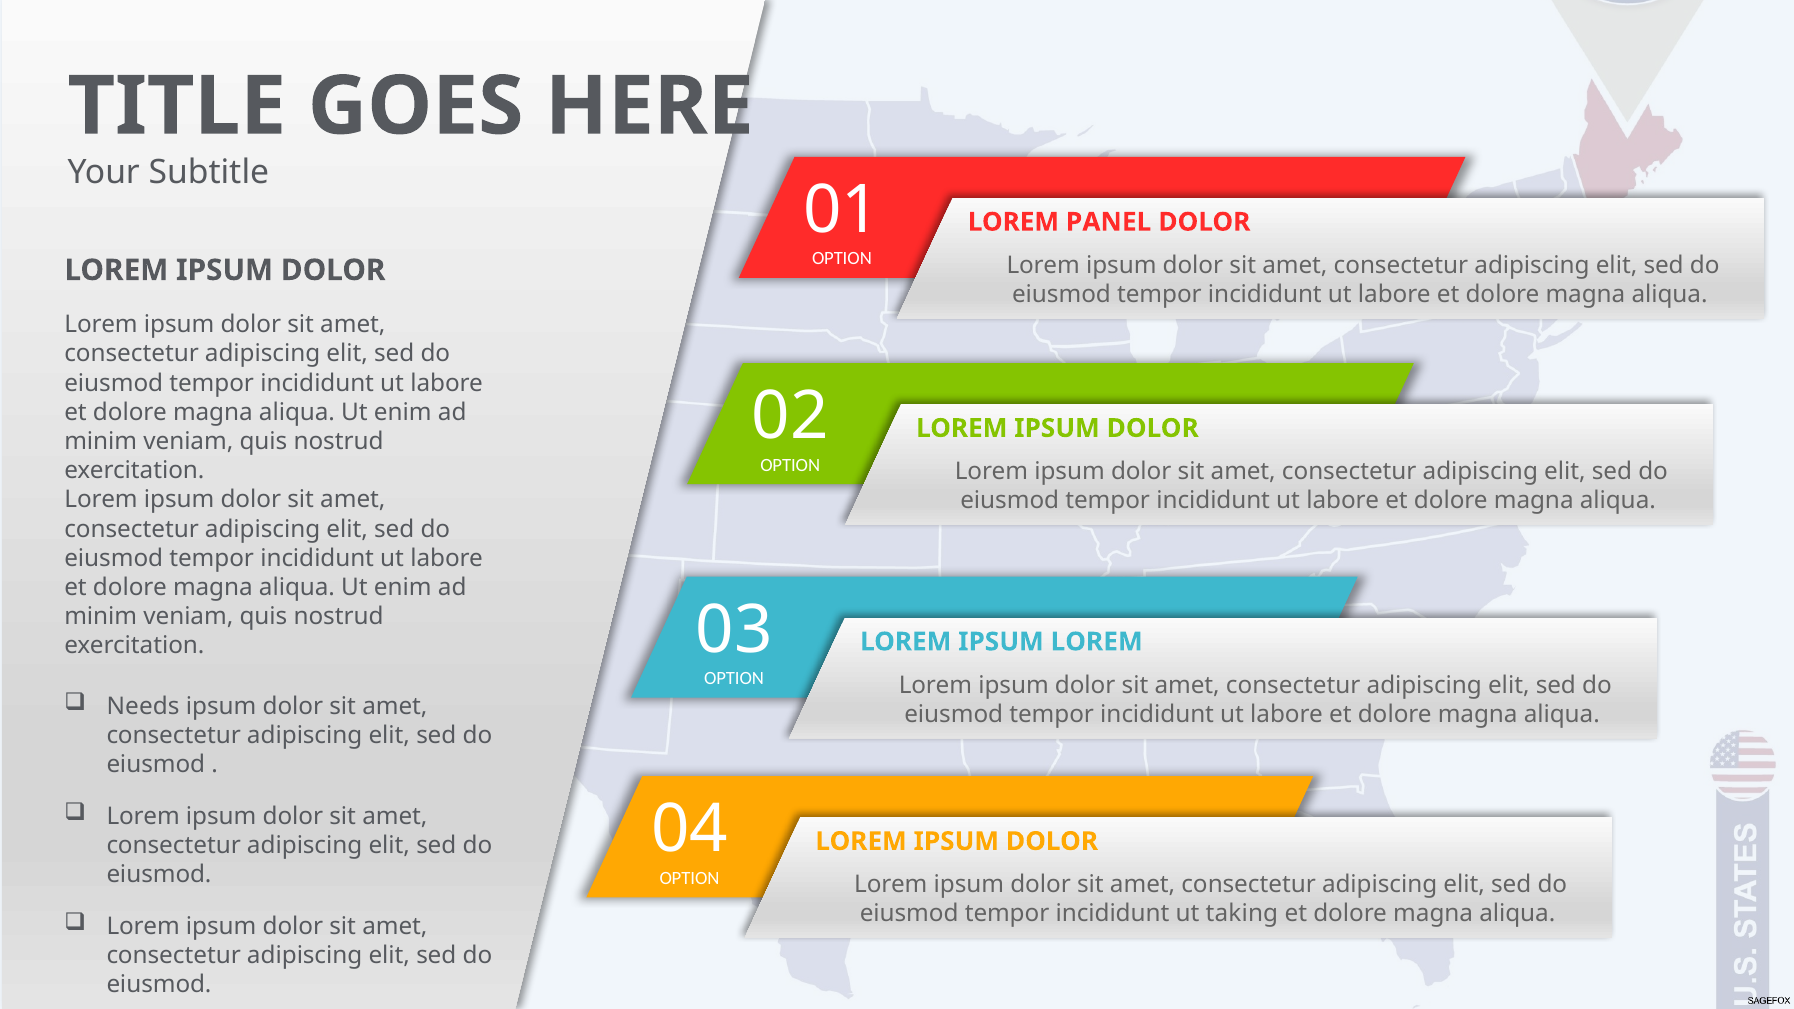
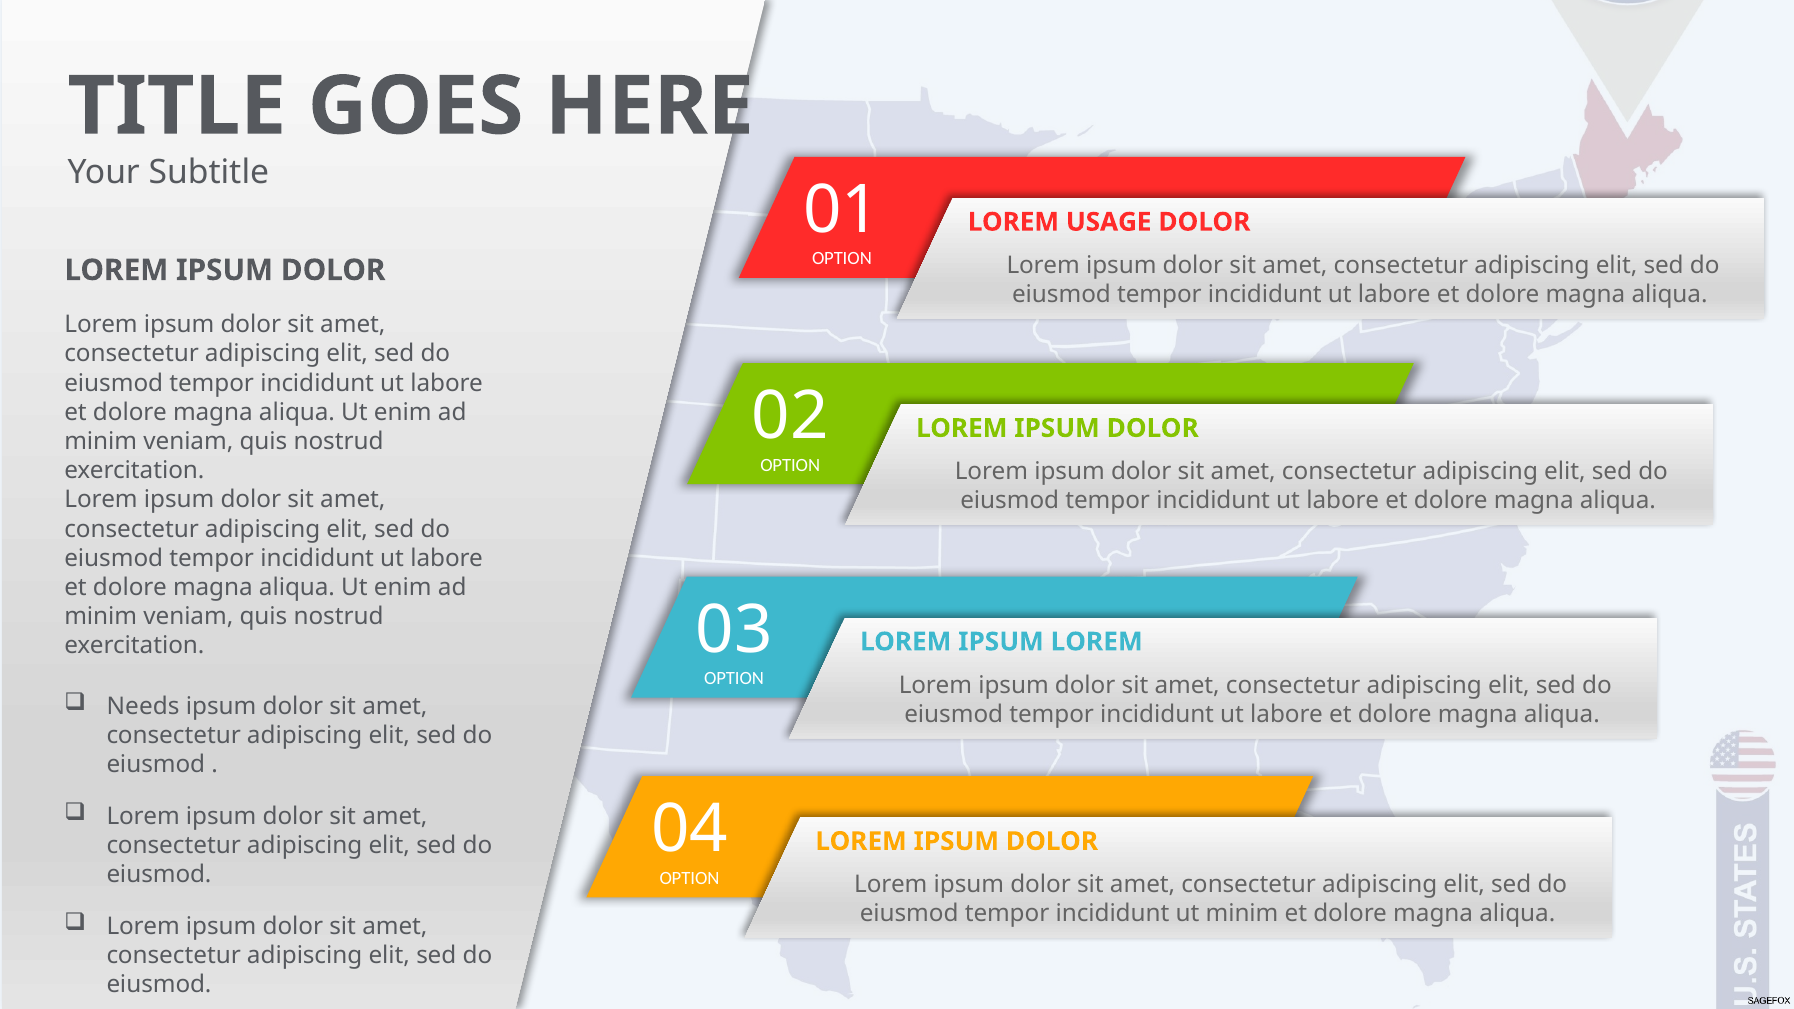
PANEL: PANEL -> USAGE
ut taking: taking -> minim
